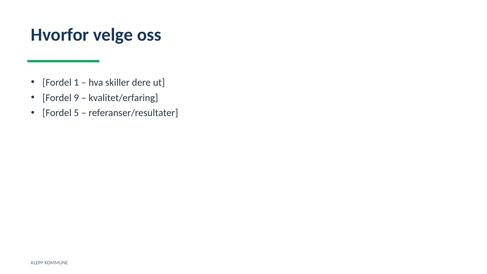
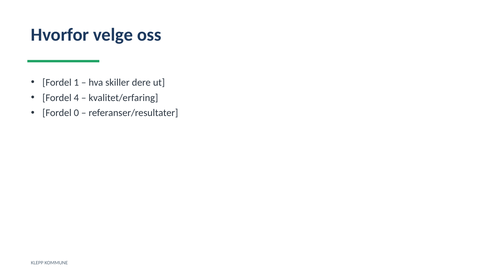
9: 9 -> 4
5: 5 -> 0
